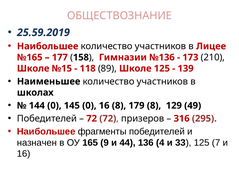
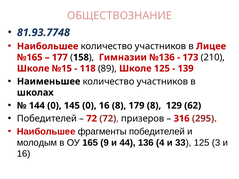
25.59.2019: 25.59.2019 -> 81.93.7748
49: 49 -> 62
назначен: назначен -> молодым
7: 7 -> 3
